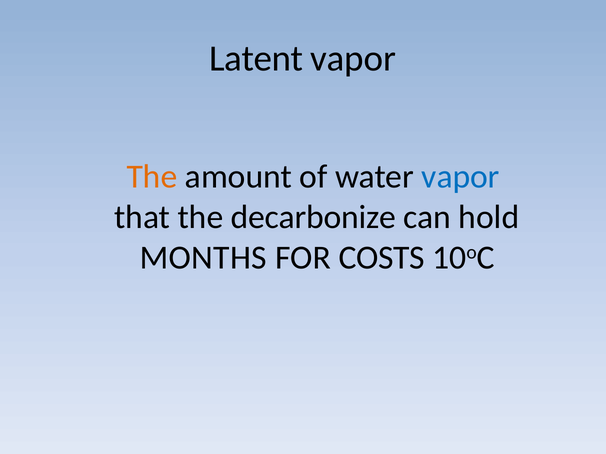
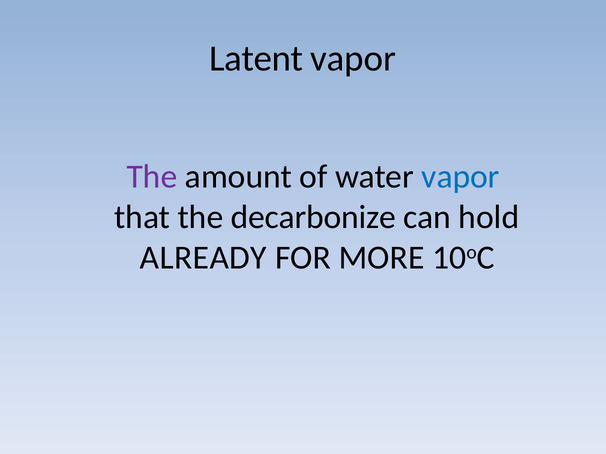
The at (152, 177) colour: orange -> purple
MONTHS: MONTHS -> ALREADY
COSTS: COSTS -> MORE
